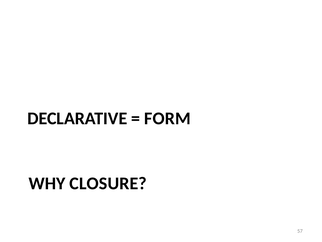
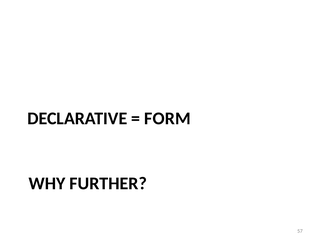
CLOSURE: CLOSURE -> FURTHER
